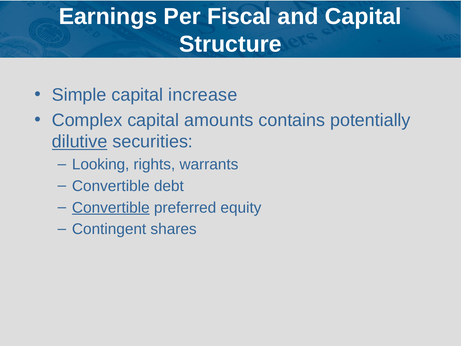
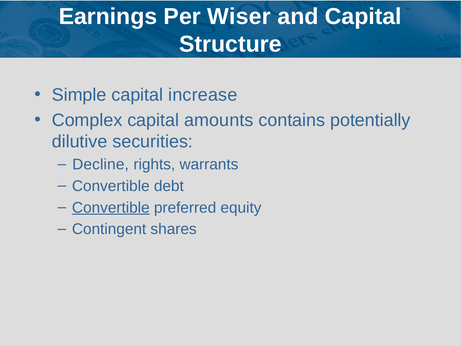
Fiscal: Fiscal -> Wiser
dilutive underline: present -> none
Looking: Looking -> Decline
